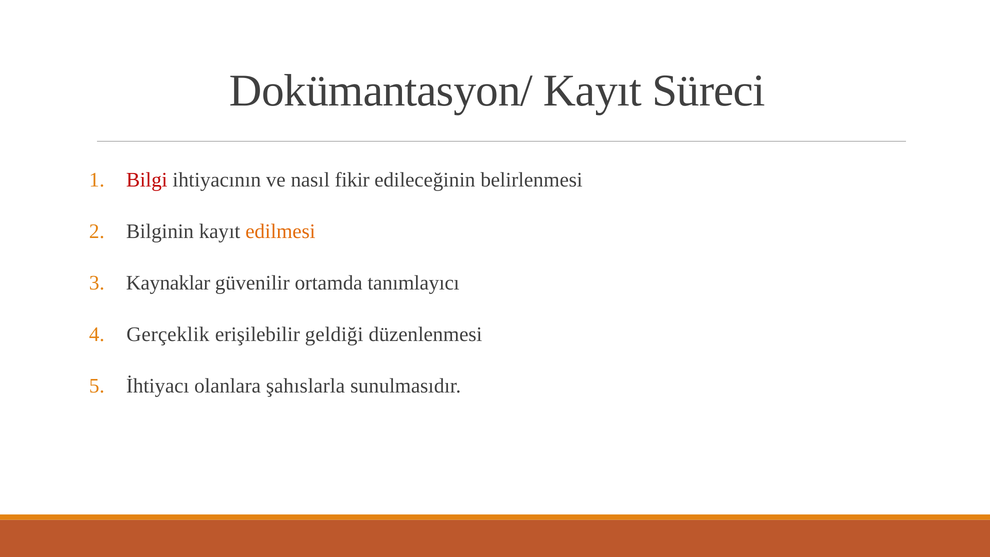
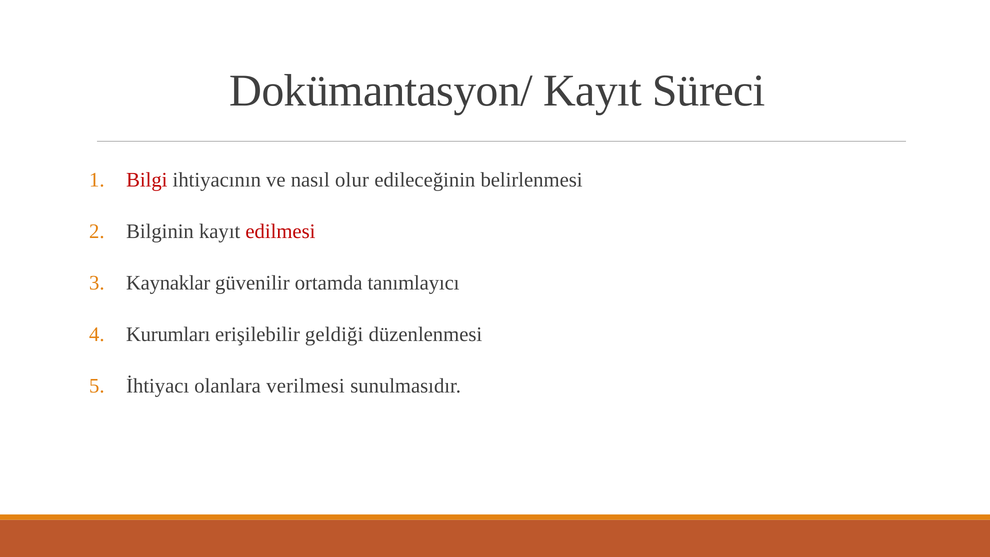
fikir: fikir -> olur
edilmesi colour: orange -> red
Gerçeklik: Gerçeklik -> Kurumları
şahıslarla: şahıslarla -> verilmesi
